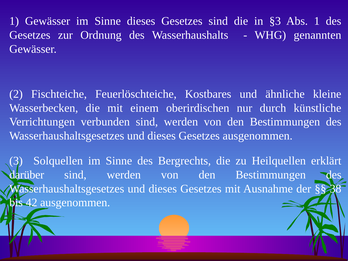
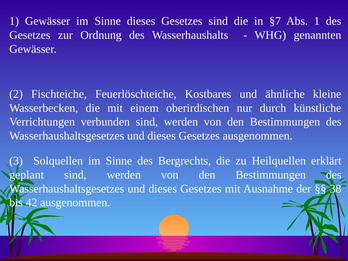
§3: §3 -> §7
darüber: darüber -> geplant
